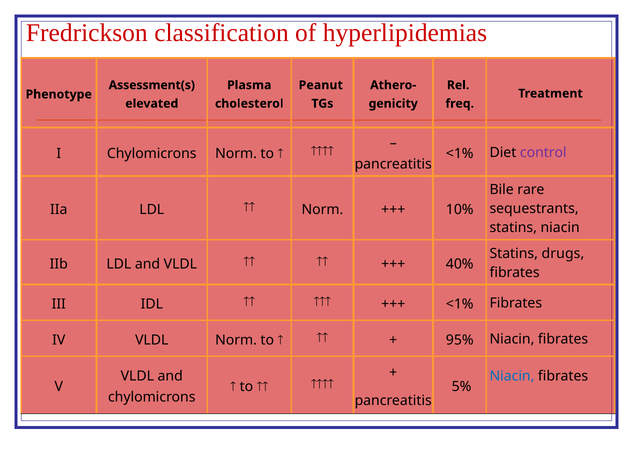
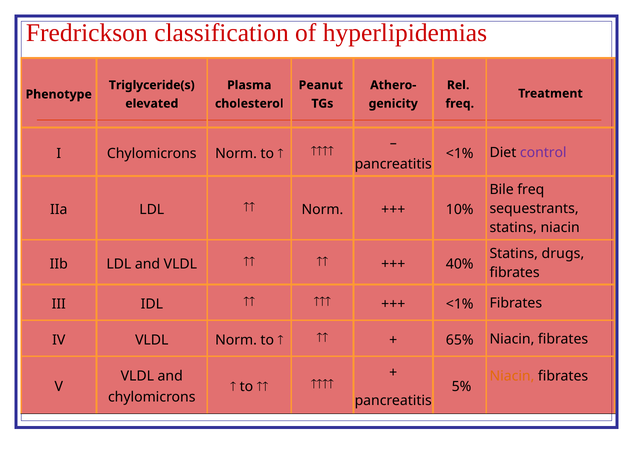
Assessment(s: Assessment(s -> Triglyceride(s
Bile rare: rare -> freq
95%: 95% -> 65%
Niacin at (512, 376) colour: blue -> orange
